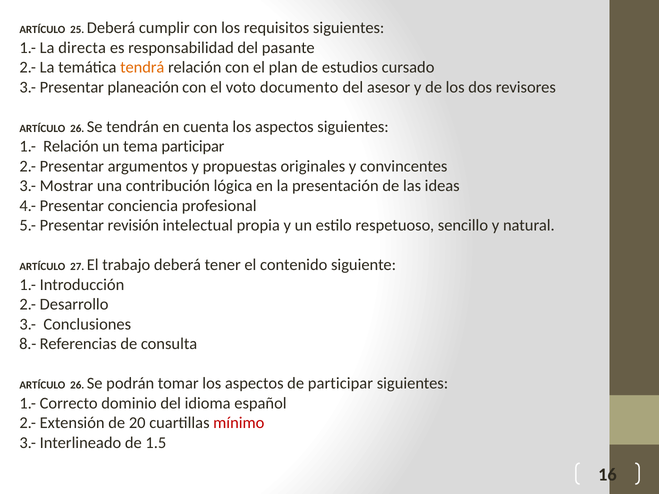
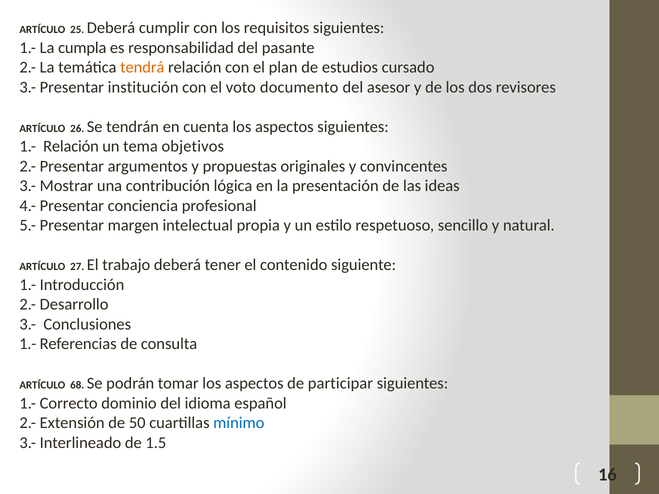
directa: directa -> cumpla
planeación: planeación -> institución
tema participar: participar -> objetivos
revisión: revisión -> margen
8.- at (28, 344): 8.- -> 1.-
26 at (77, 386): 26 -> 68
20: 20 -> 50
mínimo colour: red -> blue
